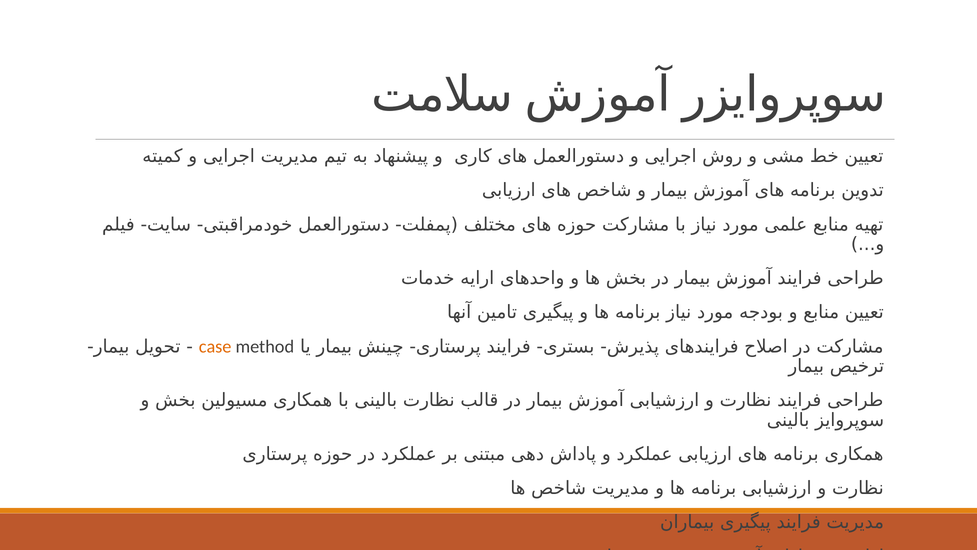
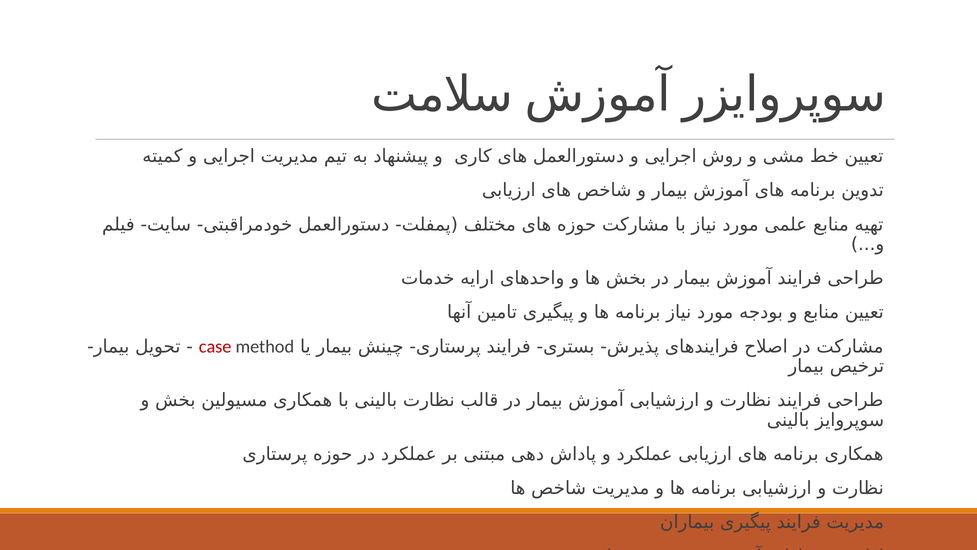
case colour: orange -> red
